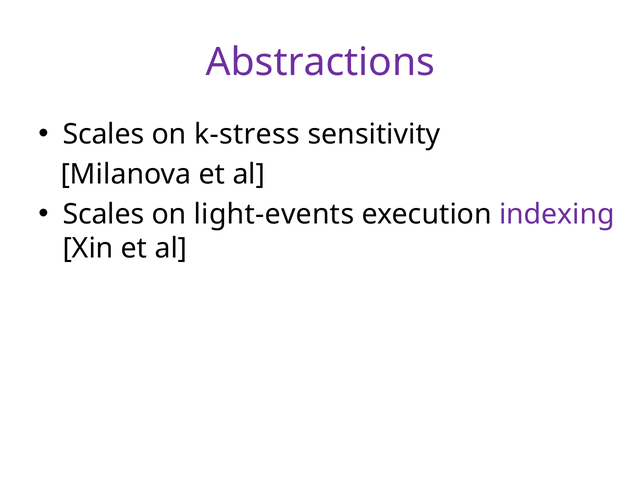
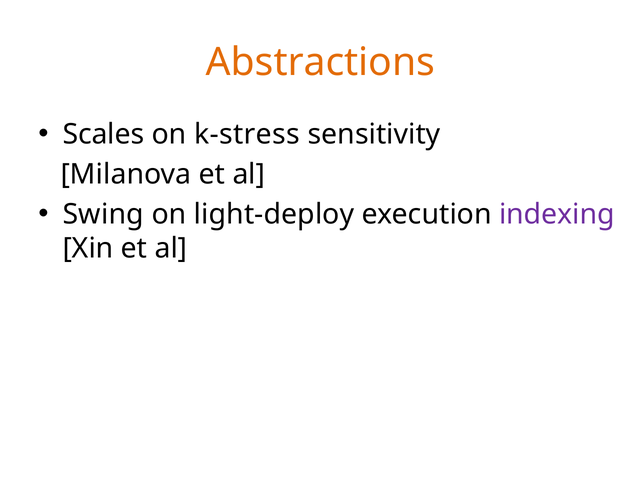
Abstractions colour: purple -> orange
Scales at (103, 214): Scales -> Swing
light-events: light-events -> light-deploy
